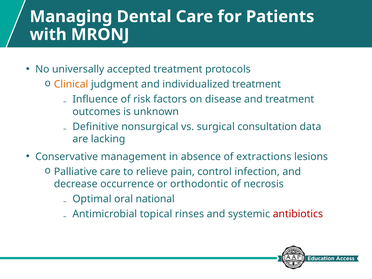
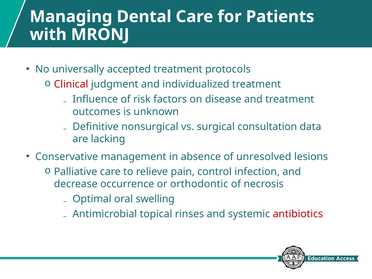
Clinical colour: orange -> red
extractions: extractions -> unresolved
national: national -> swelling
